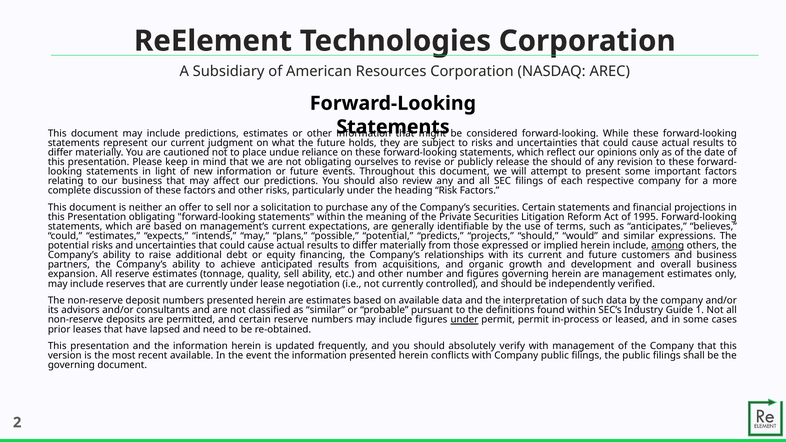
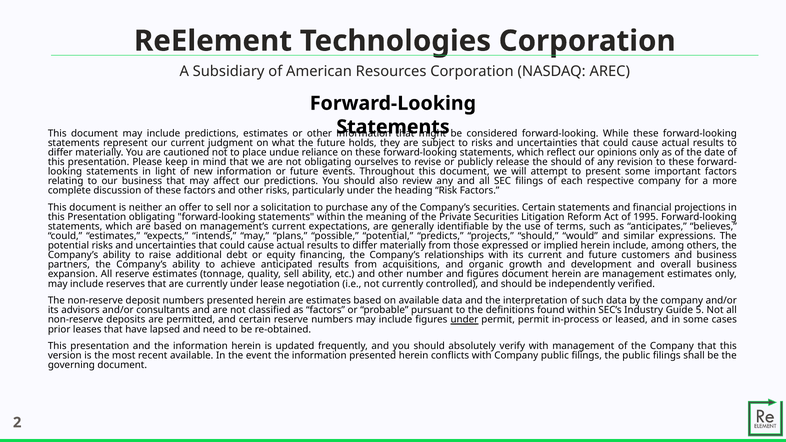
among underline: present -> none
figures governing: governing -> document
as similar: similar -> factors
1: 1 -> 5
